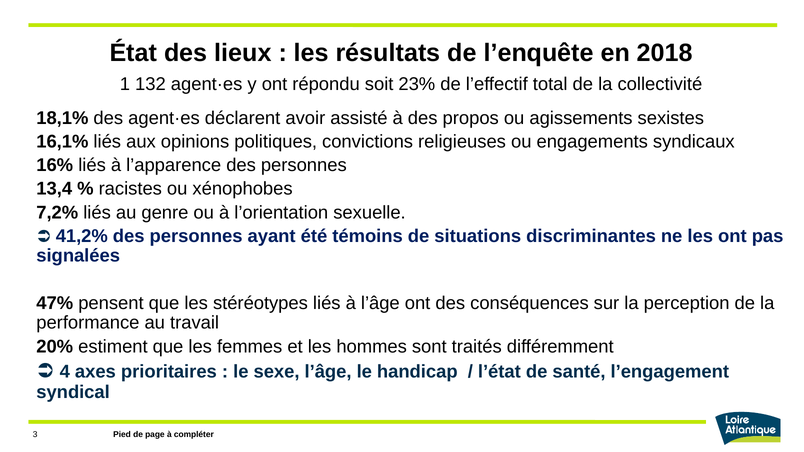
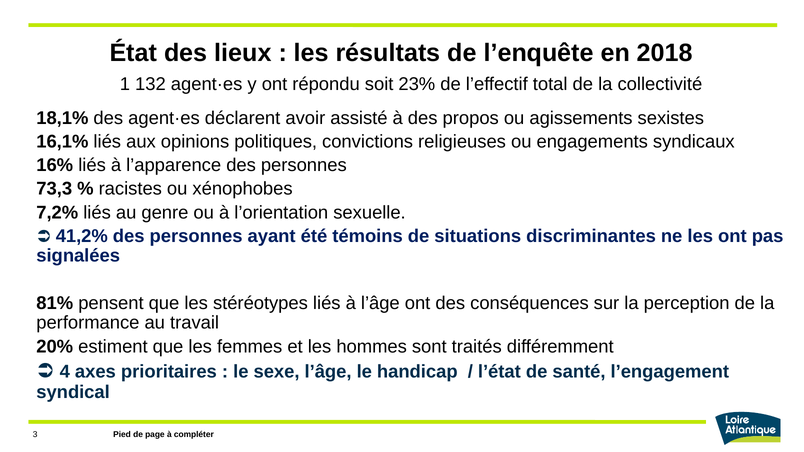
13,4: 13,4 -> 73,3
47%: 47% -> 81%
